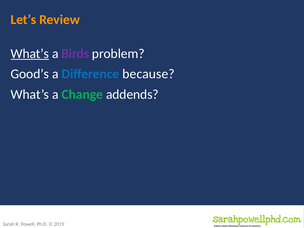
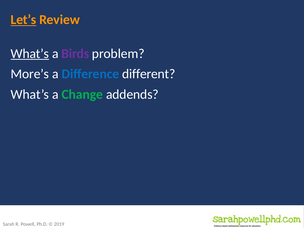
Let’s underline: none -> present
Good’s: Good’s -> More’s
because: because -> different
